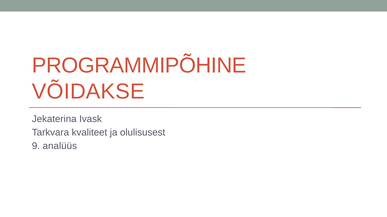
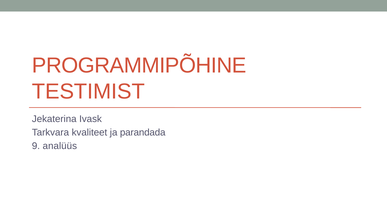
VÕIDAKSE: VÕIDAKSE -> TESTIMIST
olulisusest: olulisusest -> parandada
